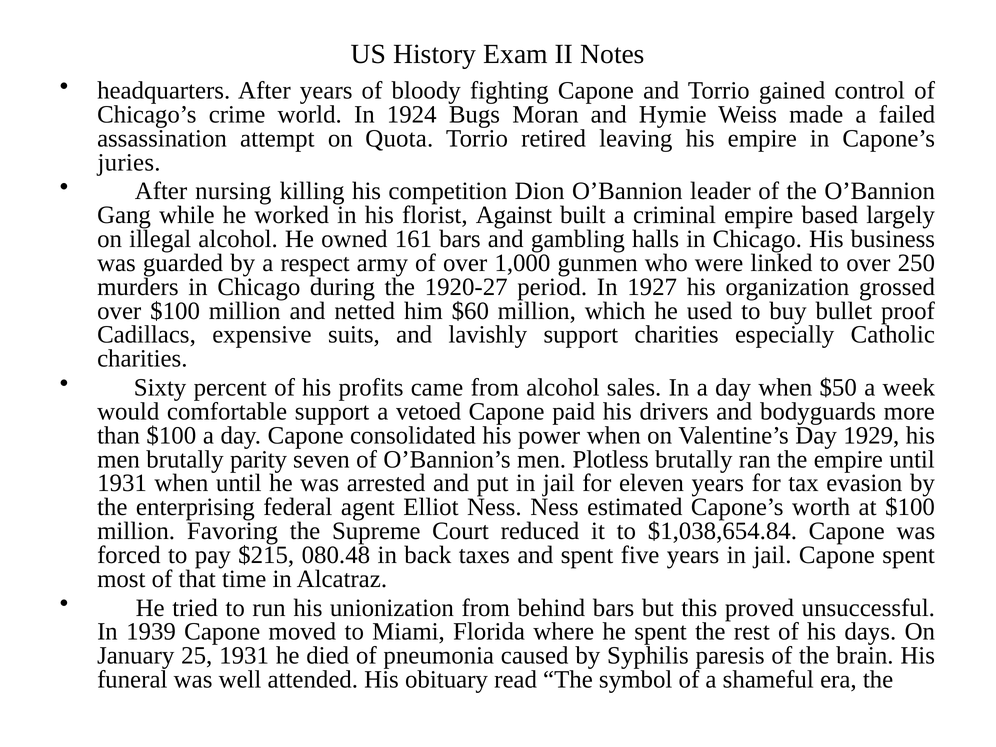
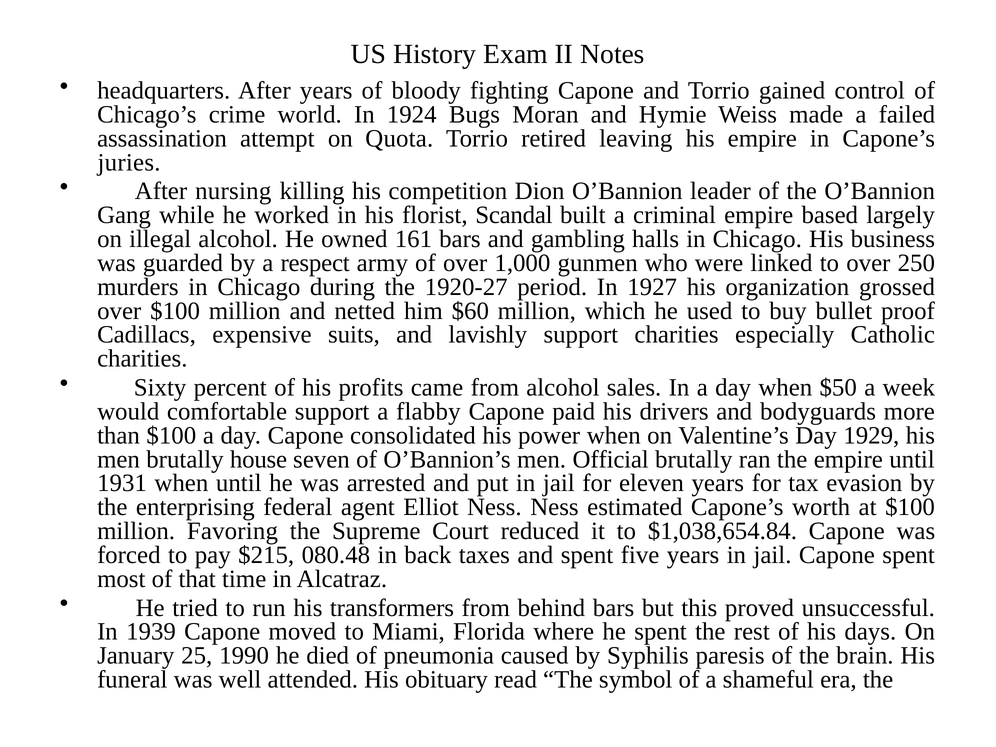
Against: Against -> Scandal
vetoed: vetoed -> flabby
parity: parity -> house
Plotless: Plotless -> Official
unionization: unionization -> transformers
25 1931: 1931 -> 1990
